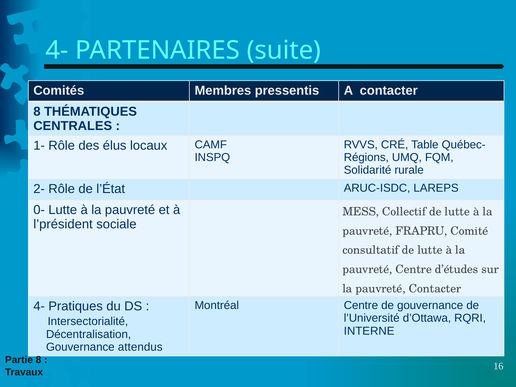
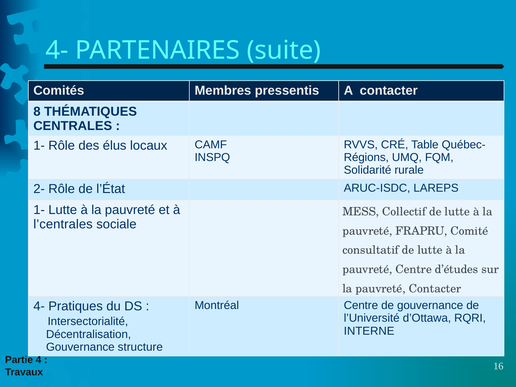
0- at (39, 210): 0- -> 1-
l’président: l’président -> l’centrales
attendus: attendus -> structure
Partie 8: 8 -> 4
